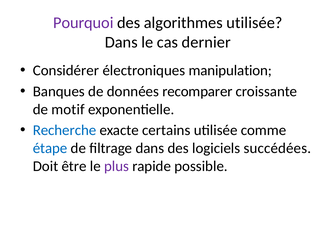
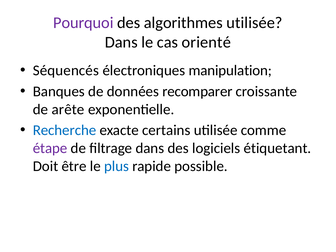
dernier: dernier -> orienté
Considérer: Considérer -> Séquencés
motif: motif -> arête
étape colour: blue -> purple
succédées: succédées -> étiquetant
plus colour: purple -> blue
